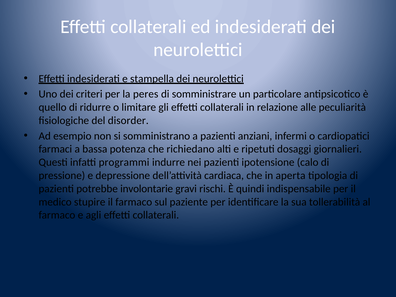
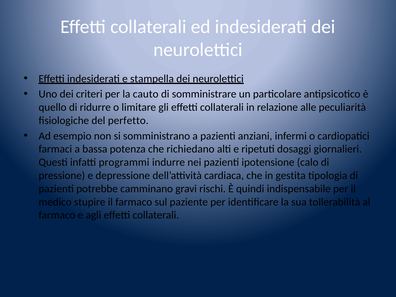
peres: peres -> cauto
disorder: disorder -> perfetto
aperta: aperta -> gestita
involontarie: involontarie -> camminano
